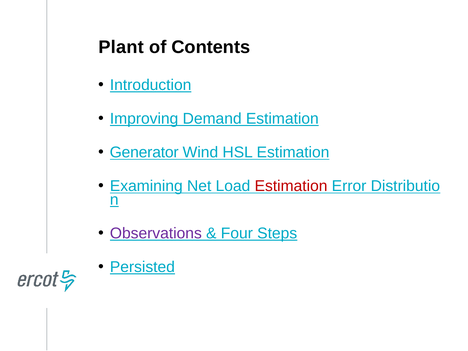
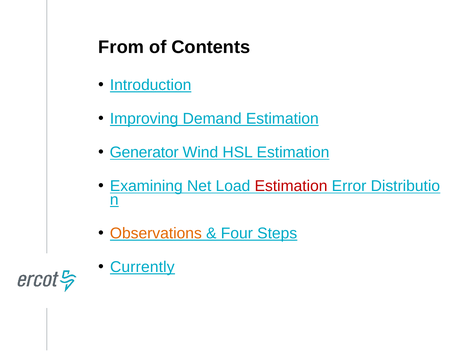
Plant: Plant -> From
Observations colour: purple -> orange
Persisted: Persisted -> Currently
